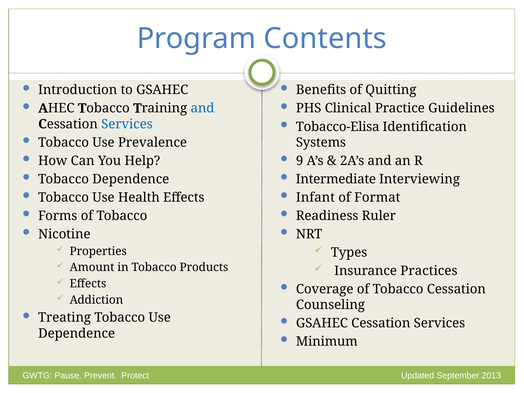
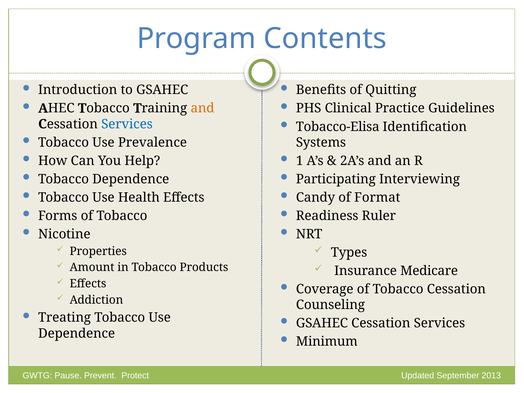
and at (203, 108) colour: blue -> orange
9: 9 -> 1
Intermediate: Intermediate -> Participating
Infant: Infant -> Candy
Practices: Practices -> Medicare
